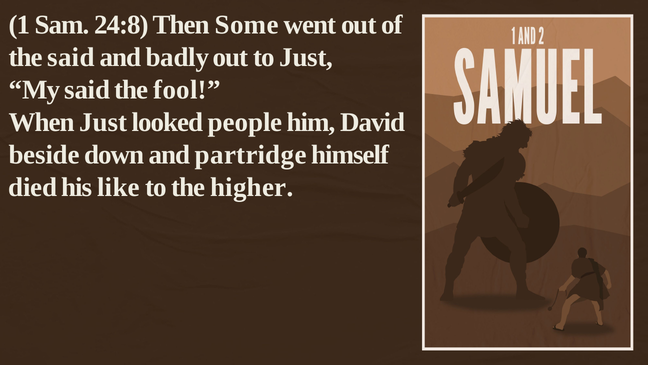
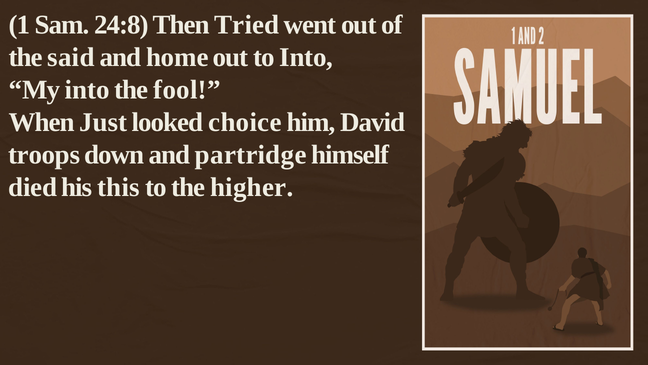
Some: Some -> Tried
badly: badly -> home
to Just: Just -> Into
My said: said -> into
people: people -> choice
beside: beside -> troops
like: like -> this
